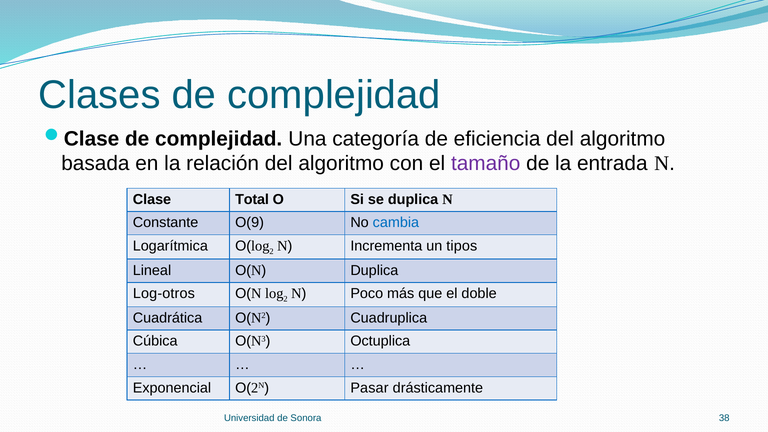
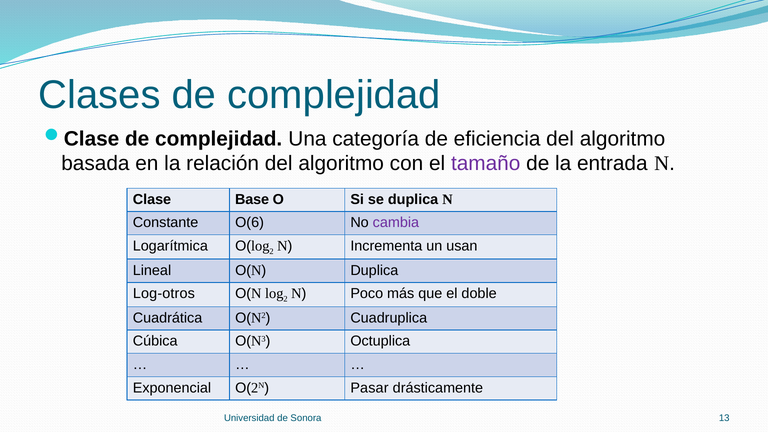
Total: Total -> Base
O(9: O(9 -> O(6
cambia colour: blue -> purple
tipos: tipos -> usan
38: 38 -> 13
